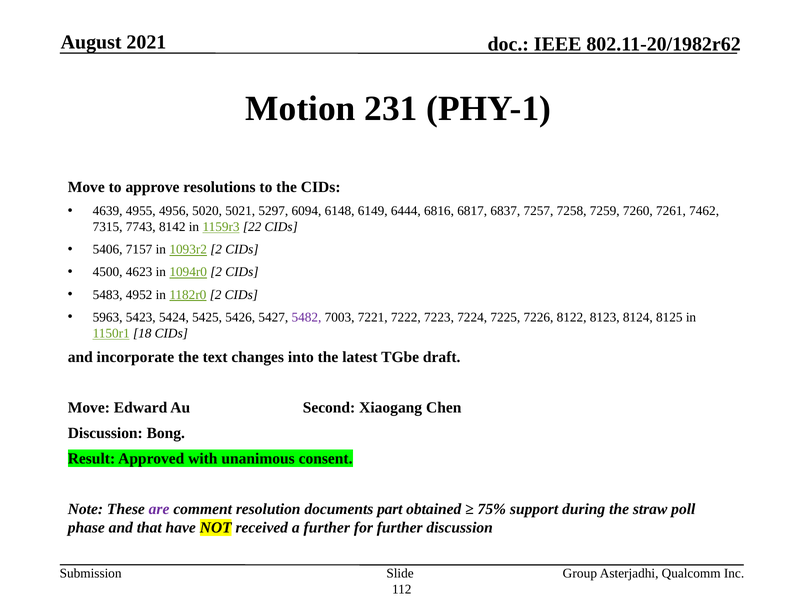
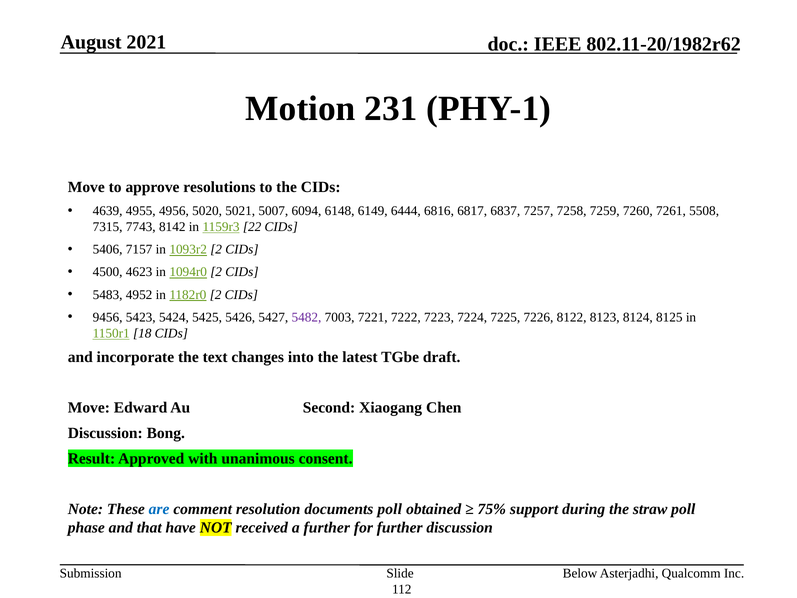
5297: 5297 -> 5007
7462: 7462 -> 5508
5963: 5963 -> 9456
are colour: purple -> blue
documents part: part -> poll
Group: Group -> Below
